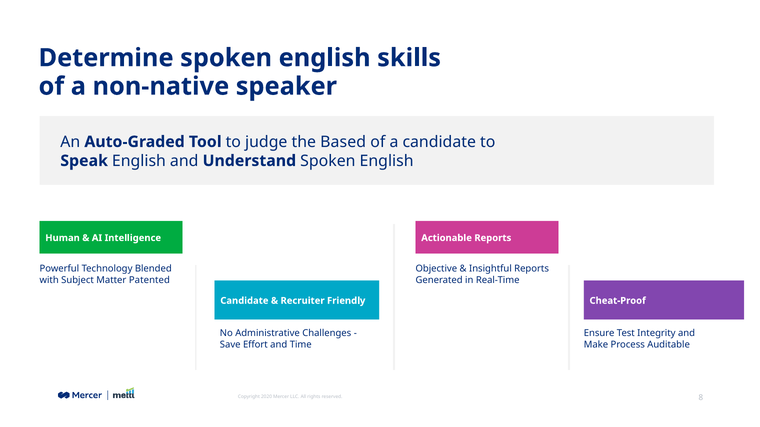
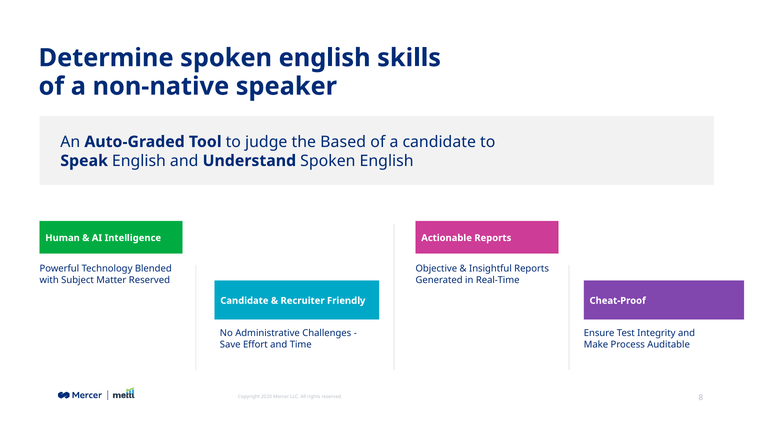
Matter Patented: Patented -> Reserved
